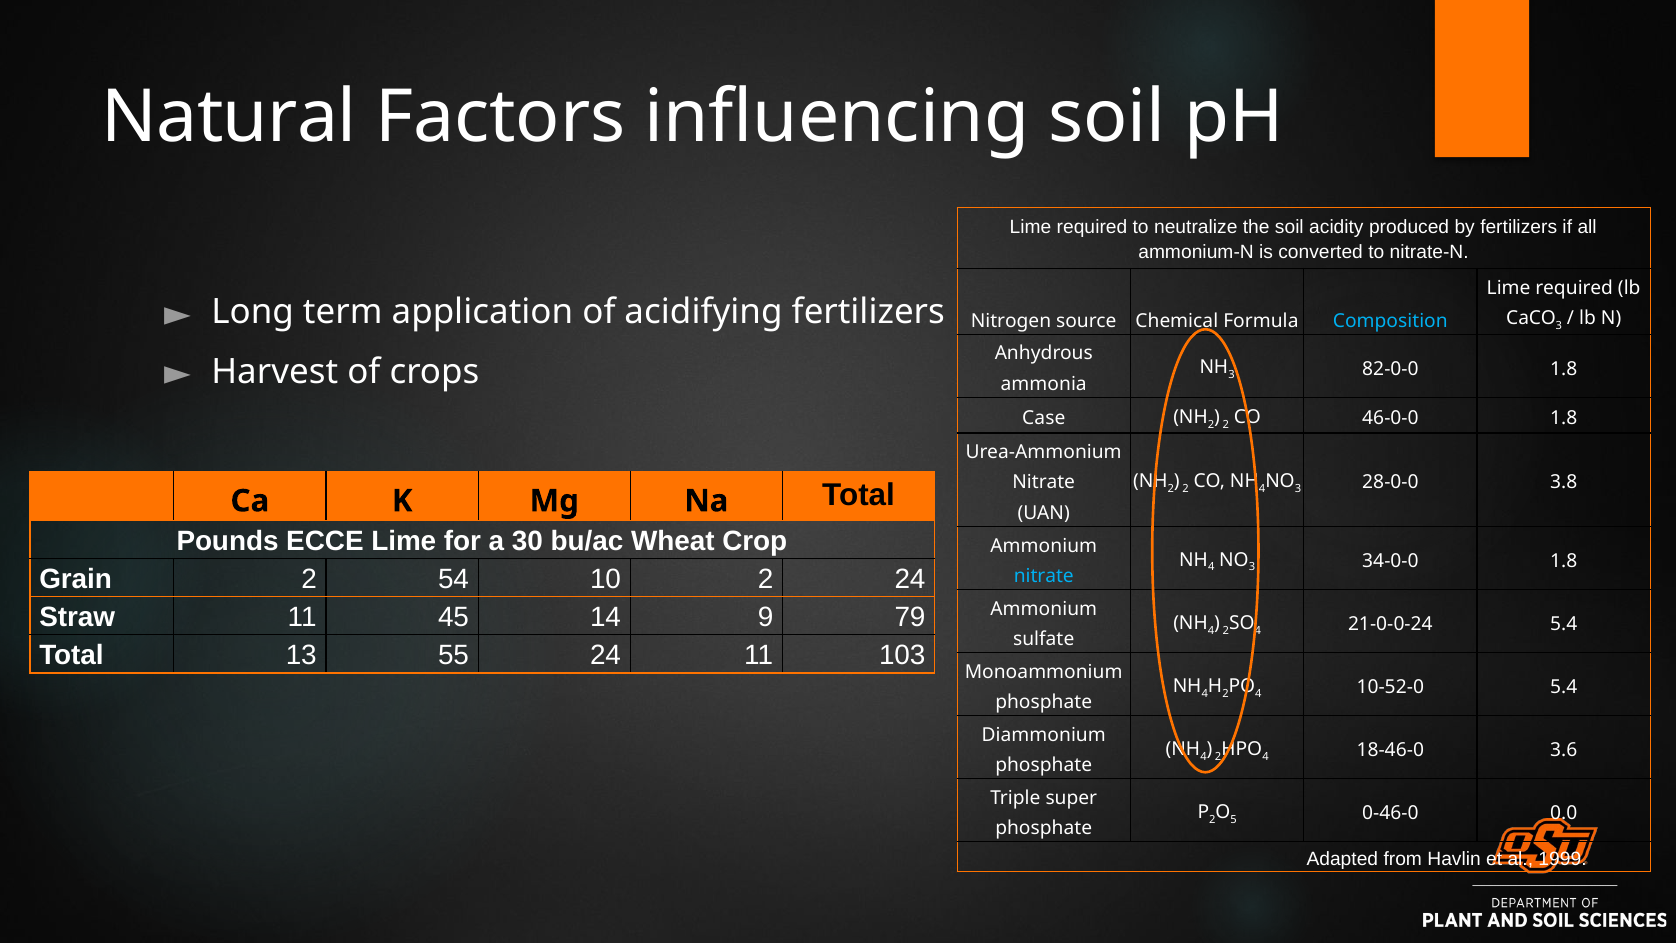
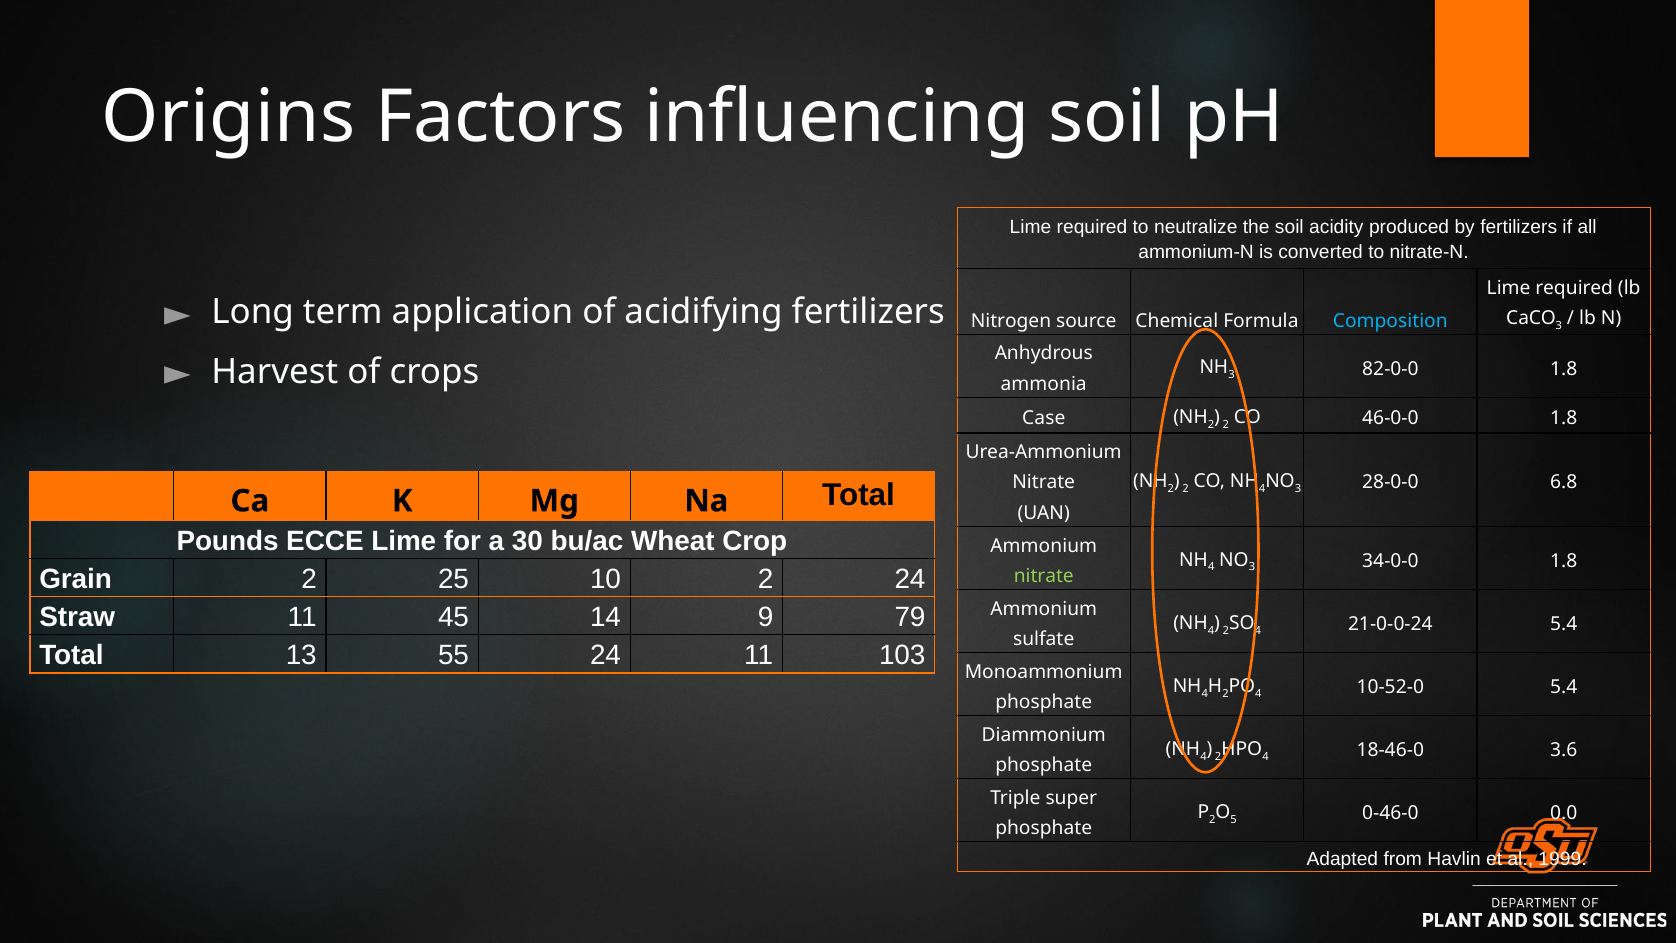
Natural: Natural -> Origins
3.8: 3.8 -> 6.8
54: 54 -> 25
nitrate at (1044, 576) colour: light blue -> light green
